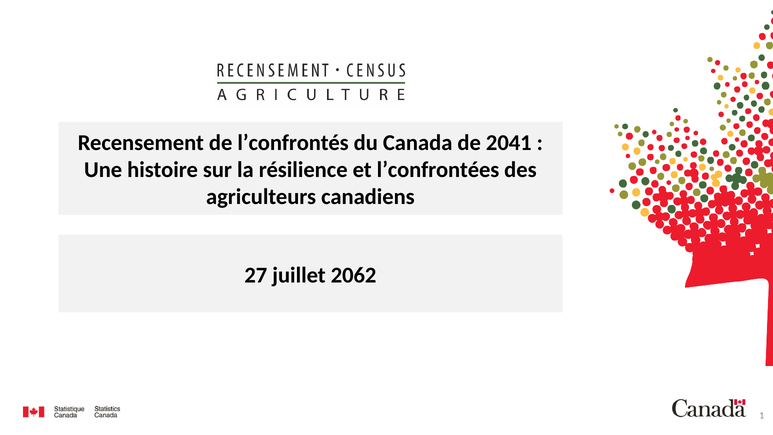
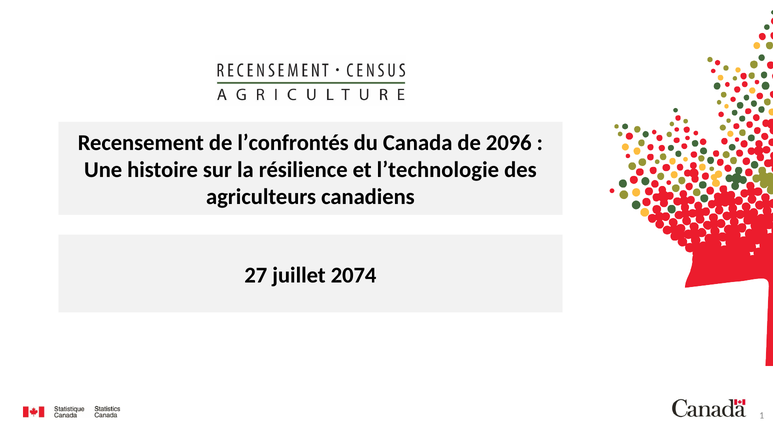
2041: 2041 -> 2096
l’confrontées: l’confrontées -> l’technologie
2062: 2062 -> 2074
